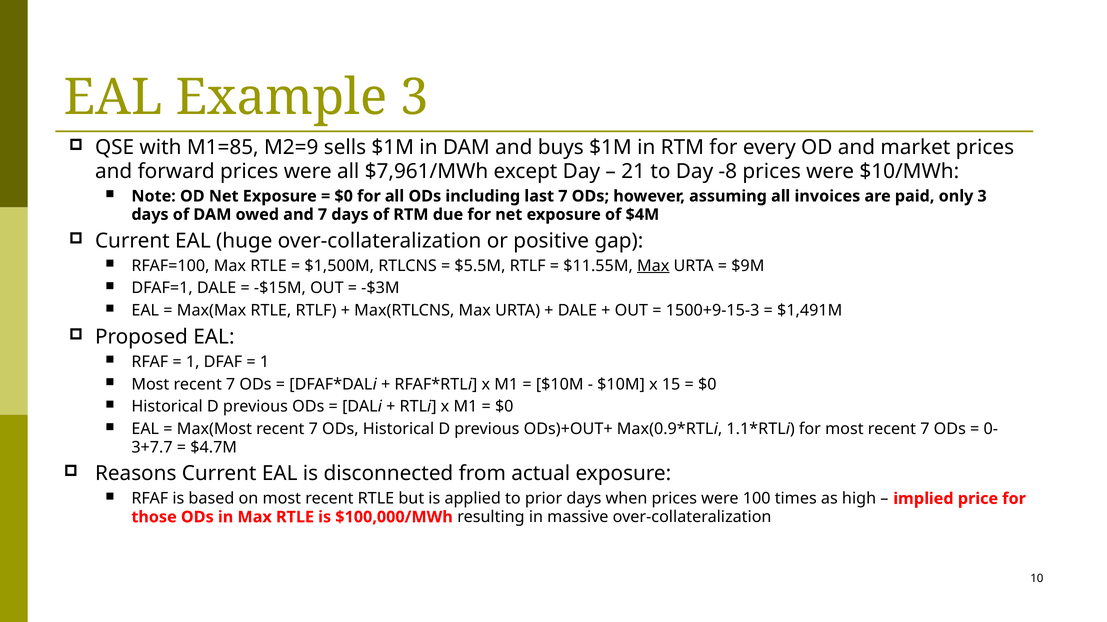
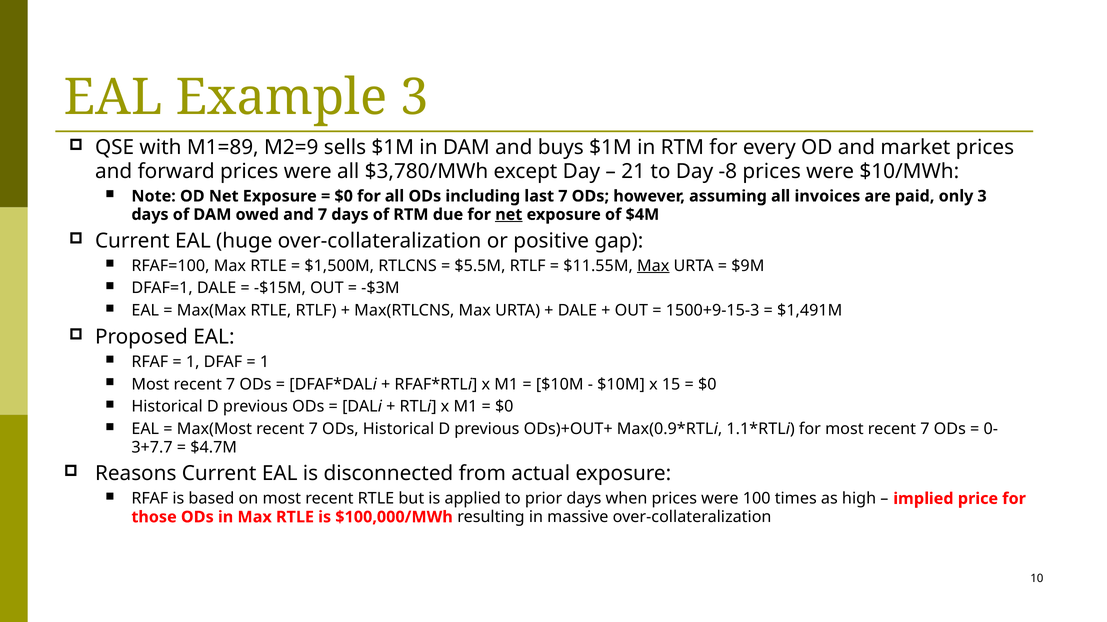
M1=85: M1=85 -> M1=89
$7,961/MWh: $7,961/MWh -> $3,780/MWh
net at (509, 215) underline: none -> present
